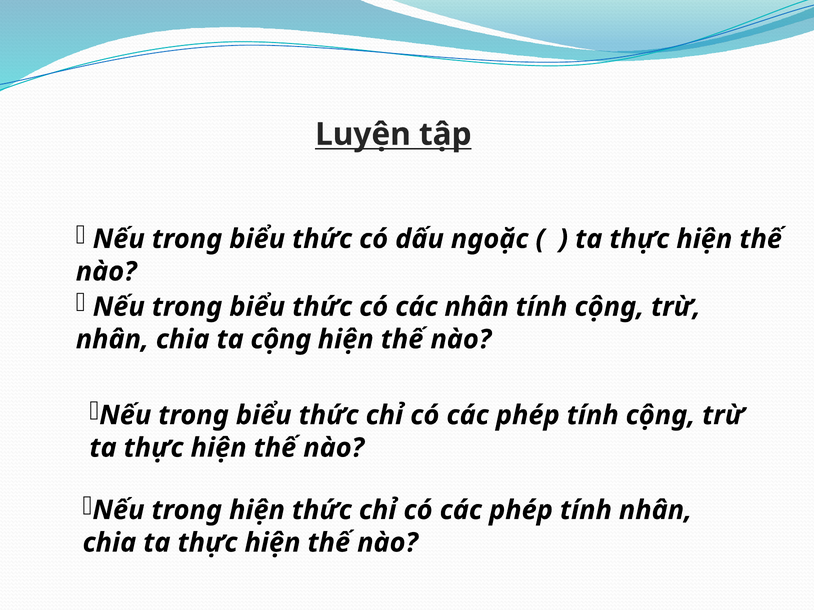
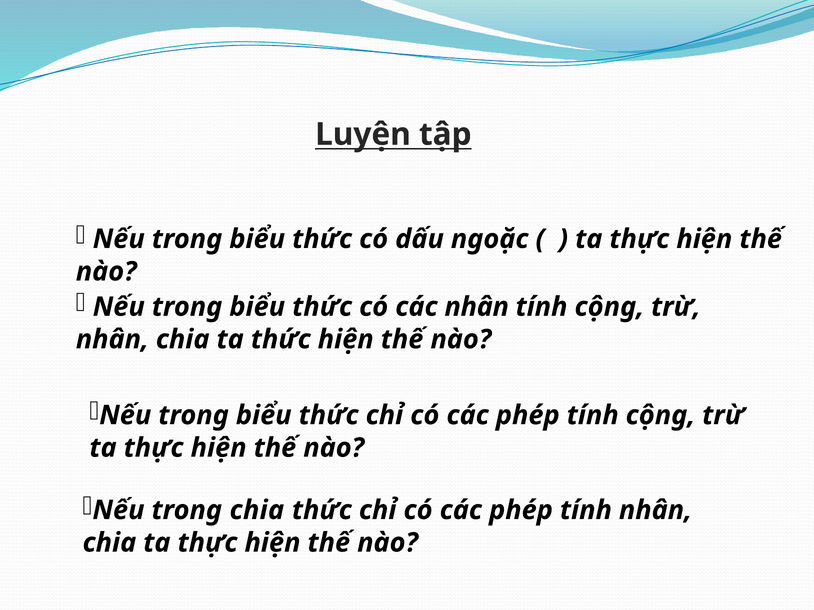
ta cộng: cộng -> thức
trong hiện: hiện -> chia
